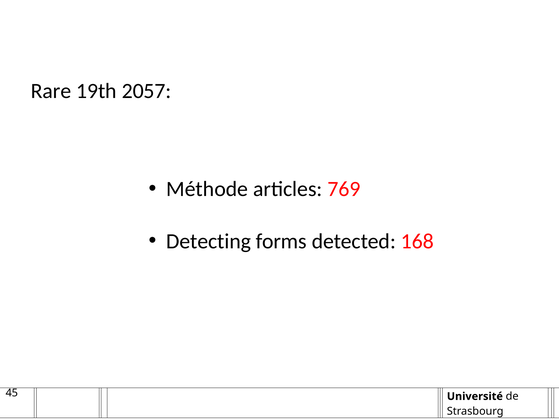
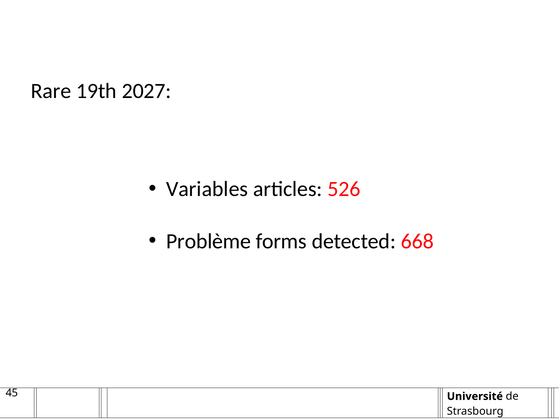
2057: 2057 -> 2027
Méthode: Méthode -> Variables
769: 769 -> 526
Detecting: Detecting -> Problème
168: 168 -> 668
